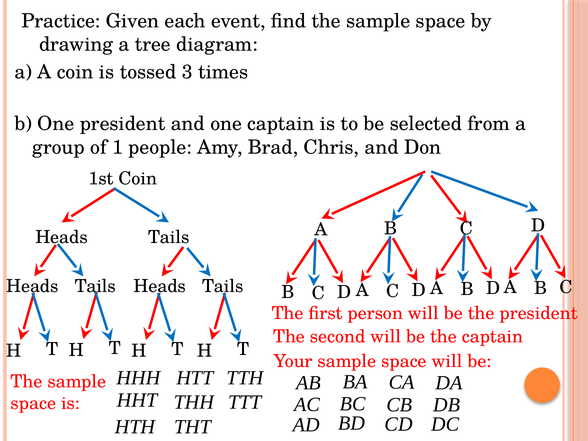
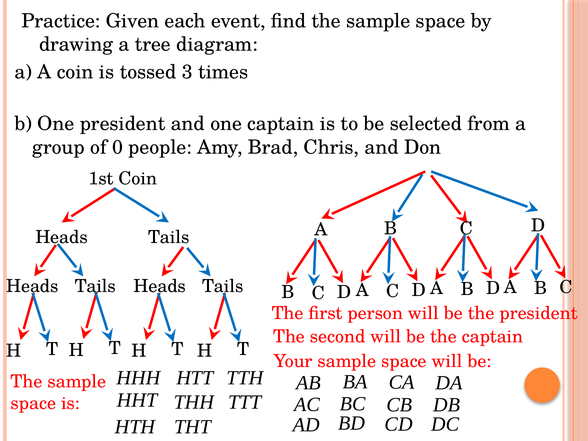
1: 1 -> 0
